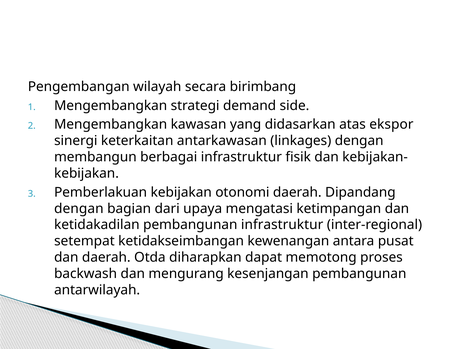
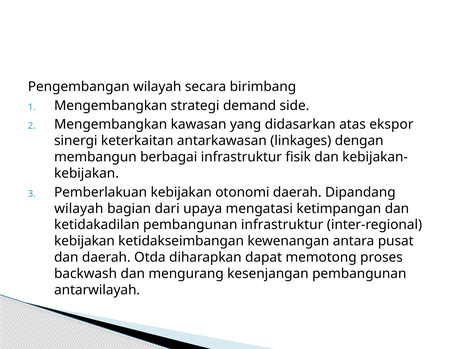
dengan at (79, 209): dengan -> wilayah
setempat at (84, 241): setempat -> kebijakan
